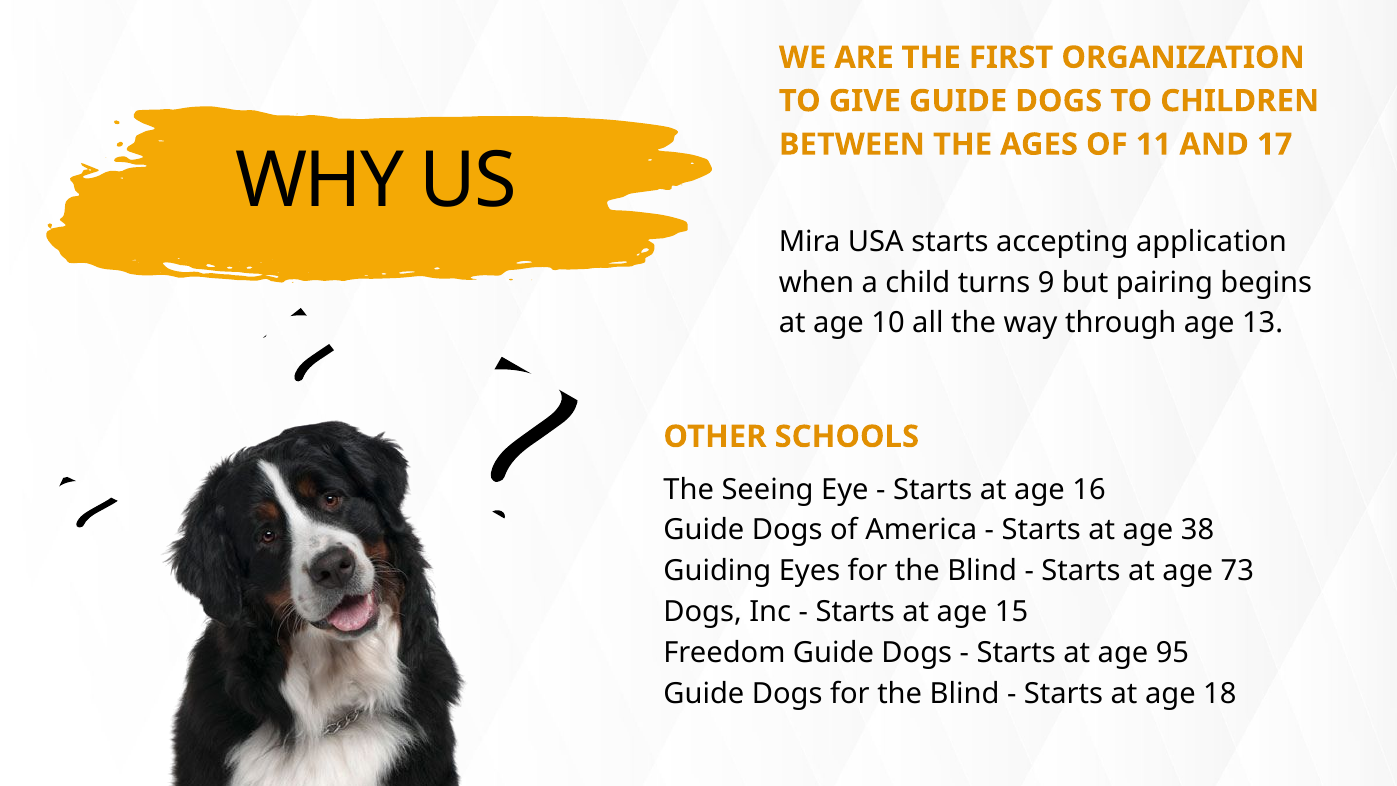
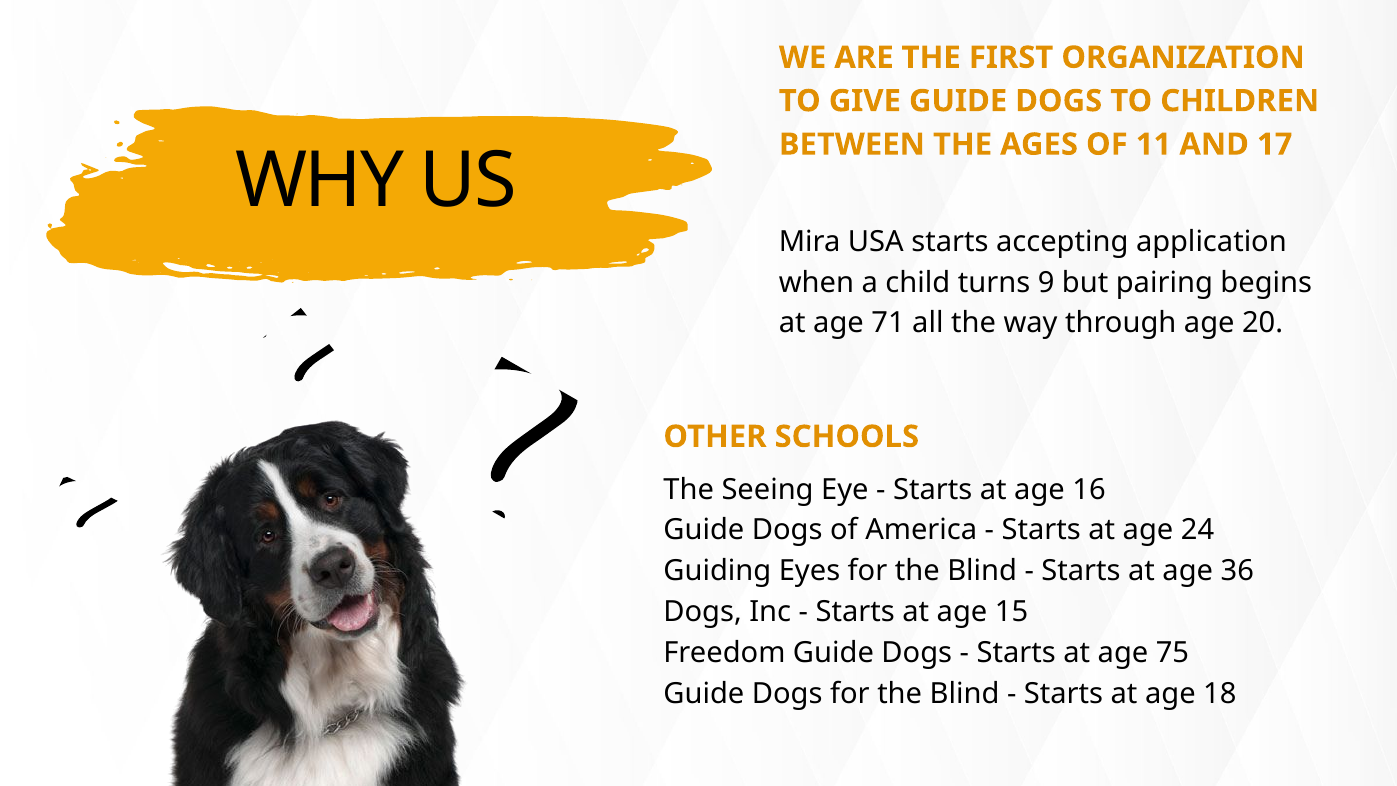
10: 10 -> 71
13: 13 -> 20
38: 38 -> 24
73: 73 -> 36
95: 95 -> 75
